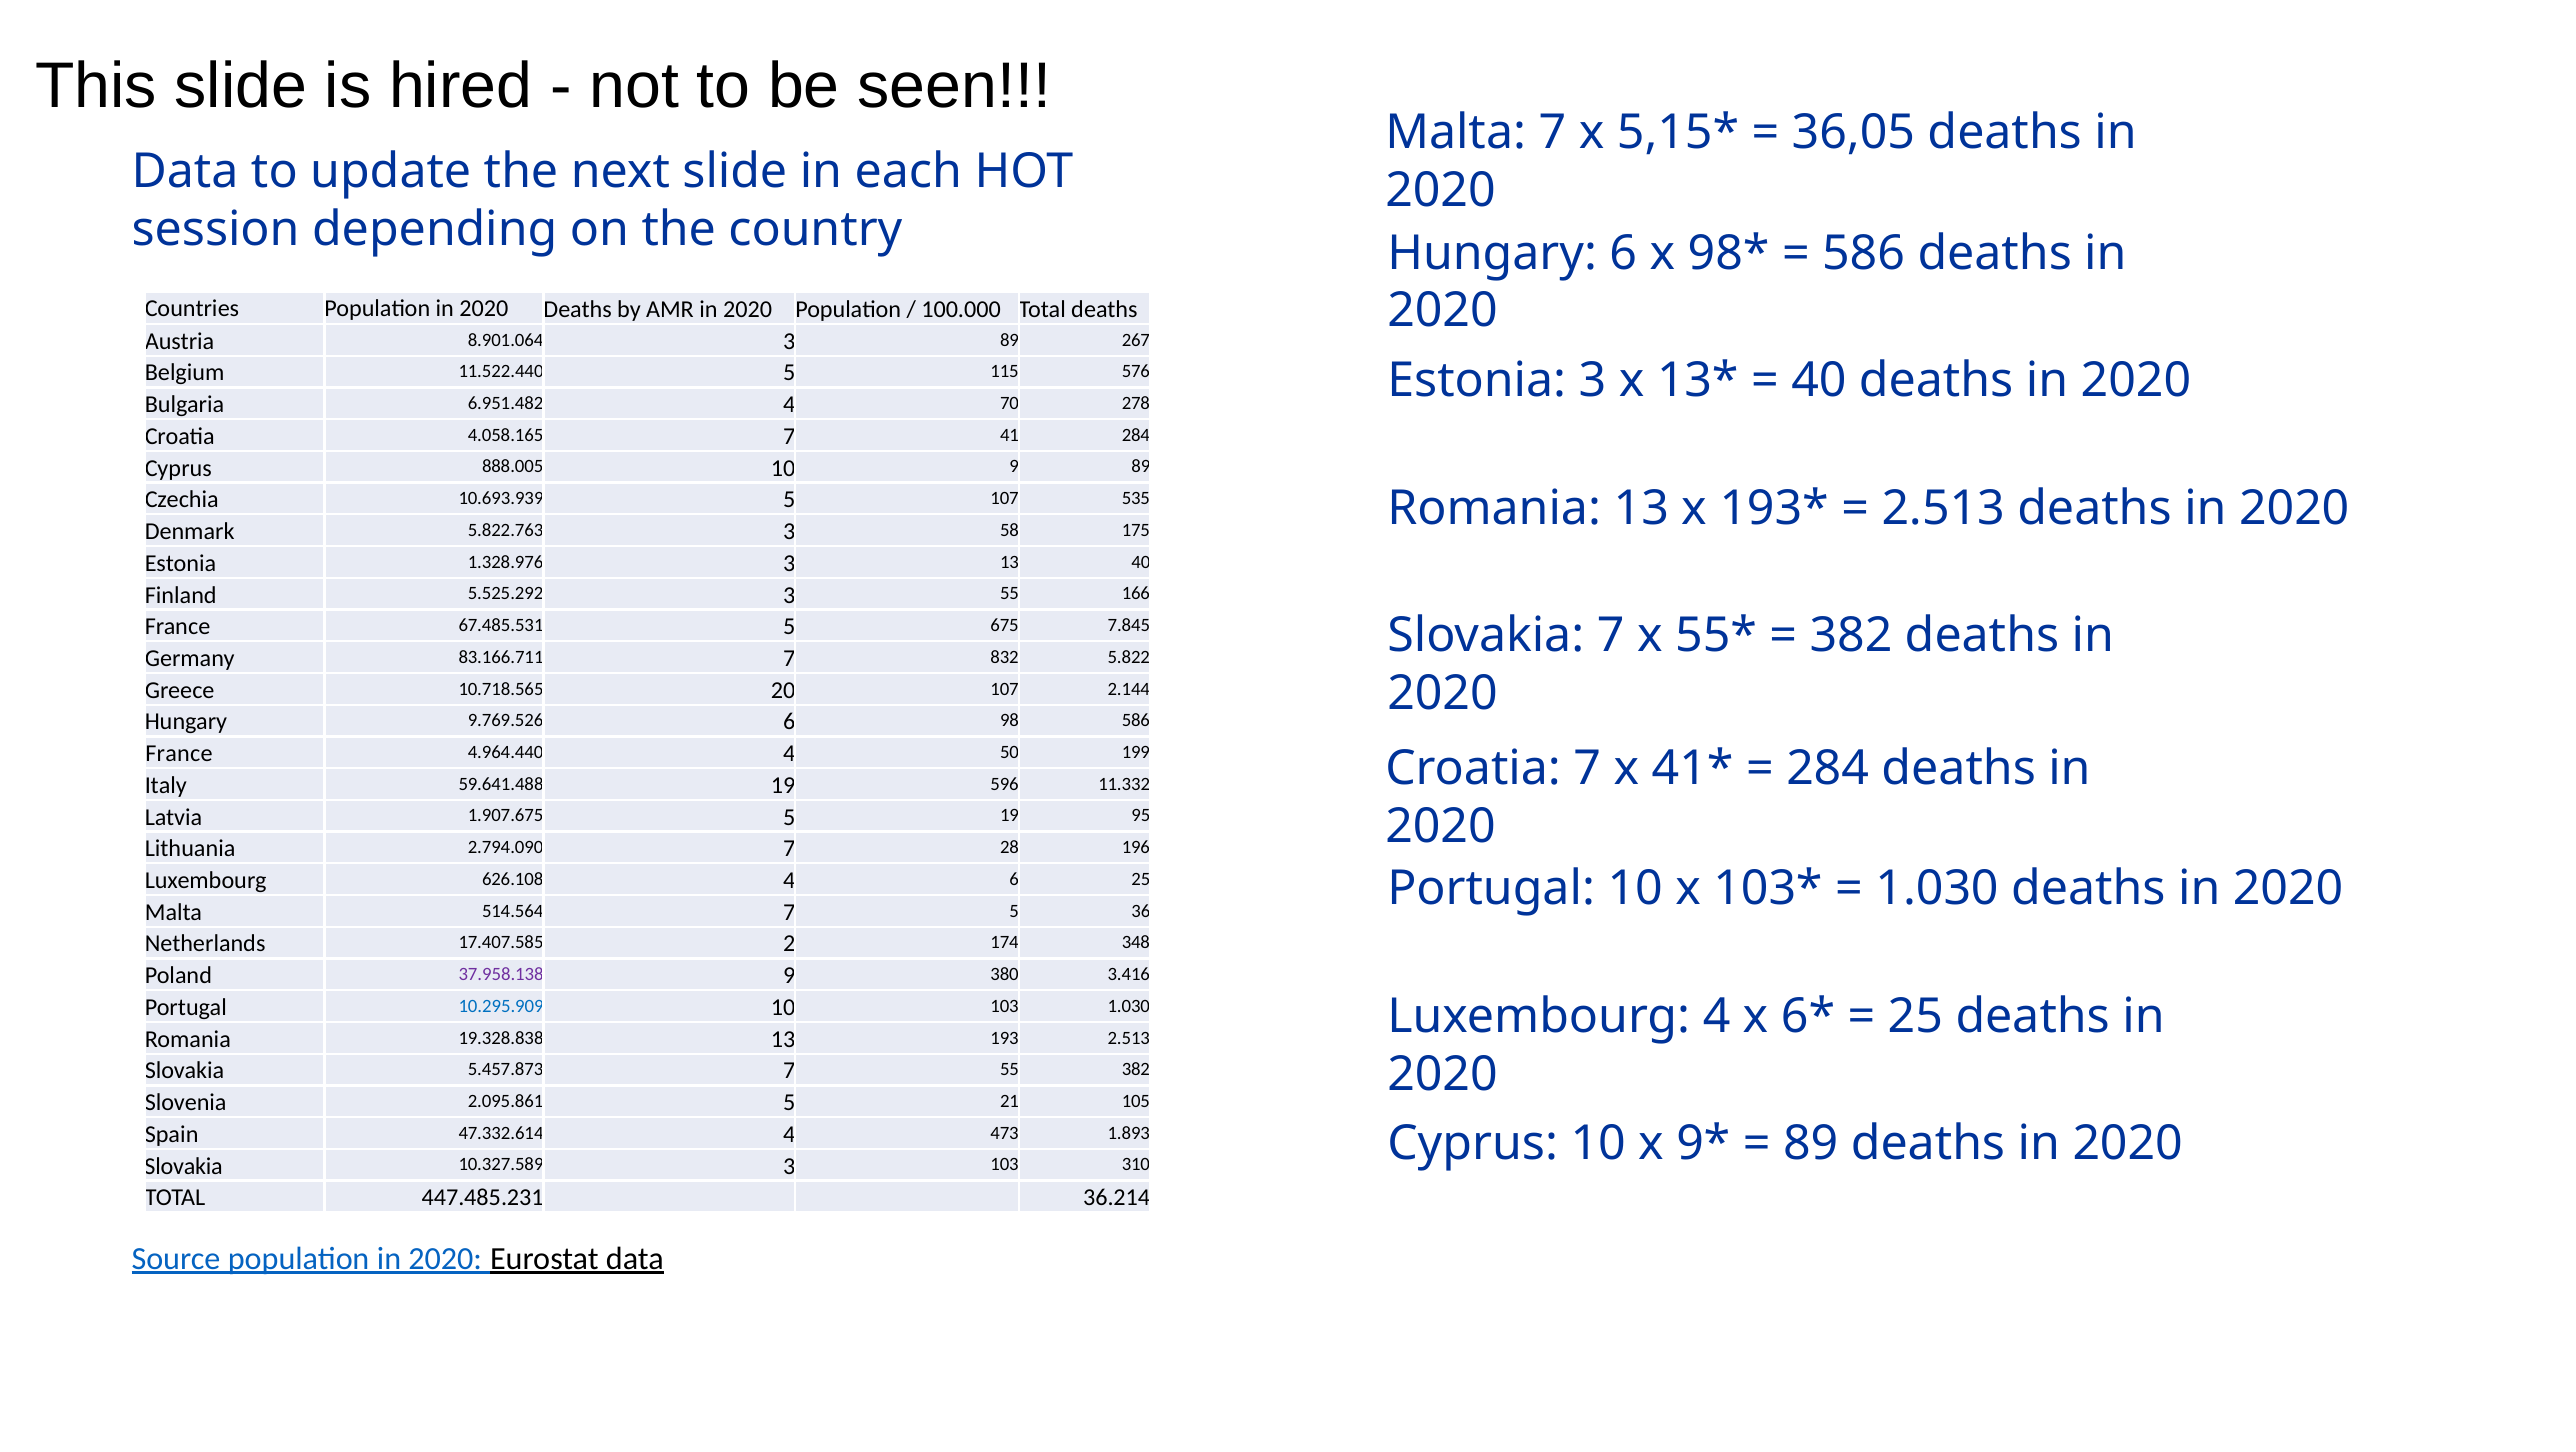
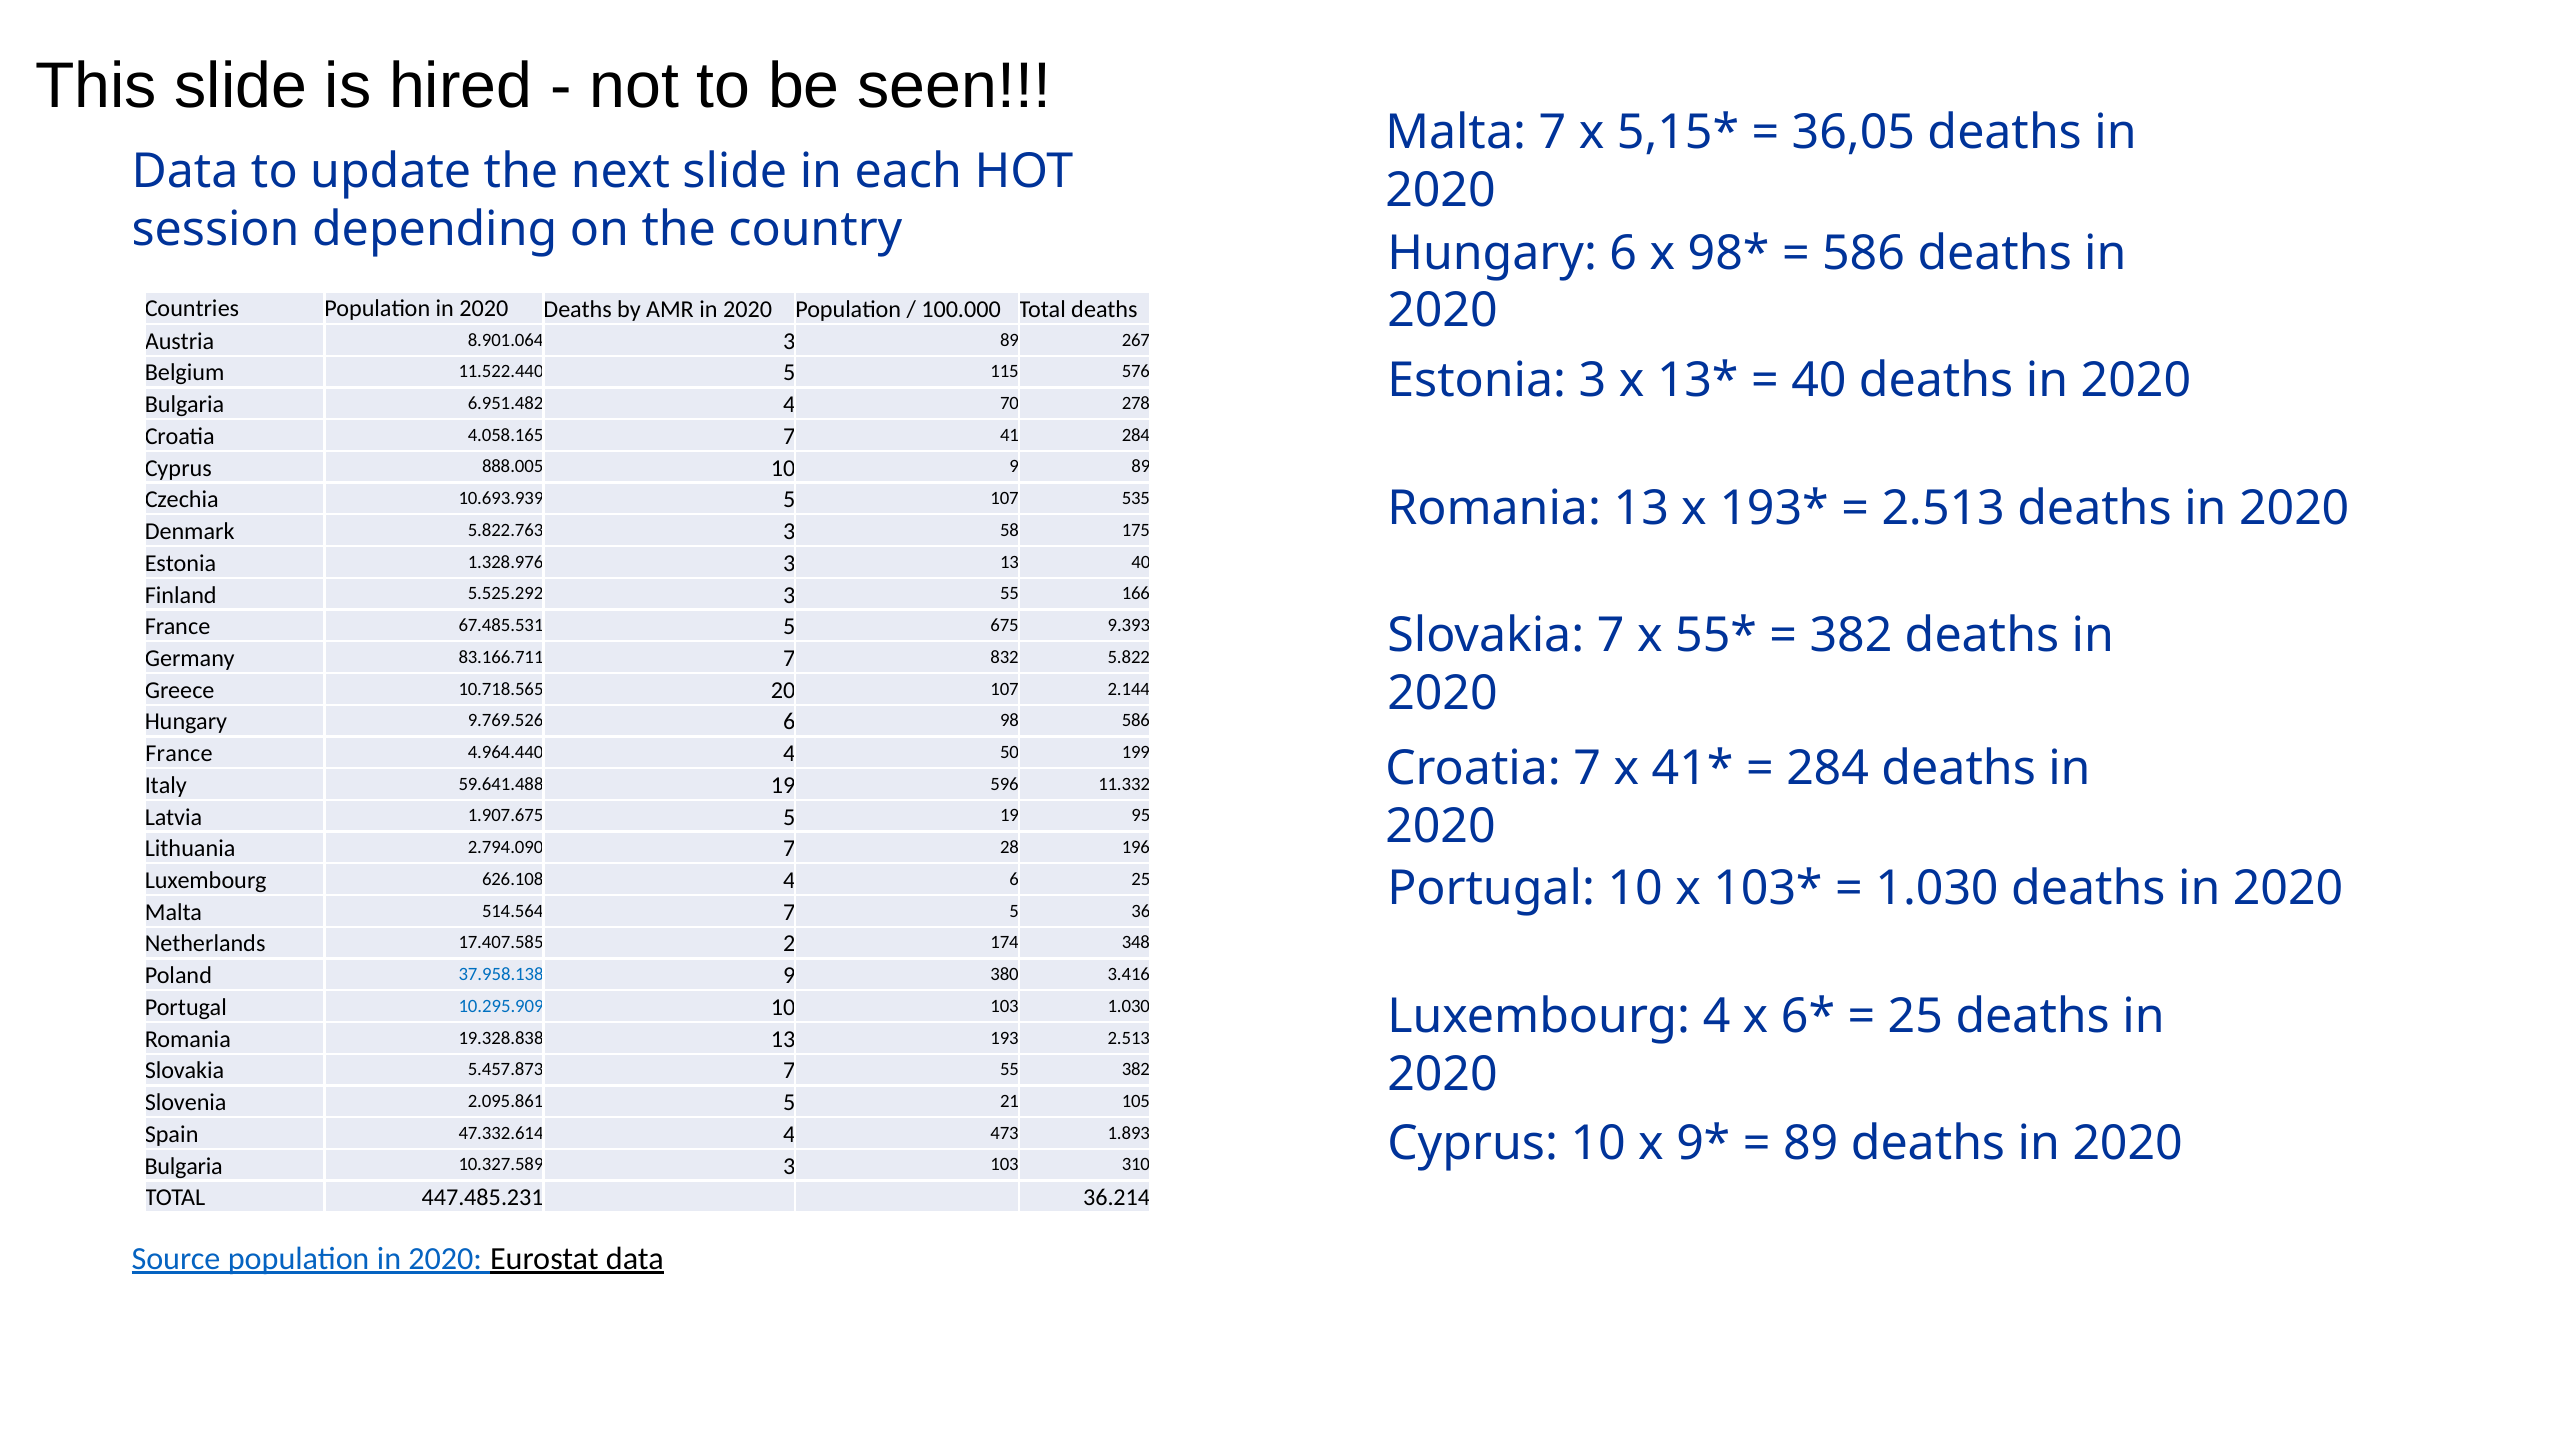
7.845: 7.845 -> 9.393
37.958.138 colour: purple -> blue
Slovakia at (184, 1166): Slovakia -> Bulgaria
